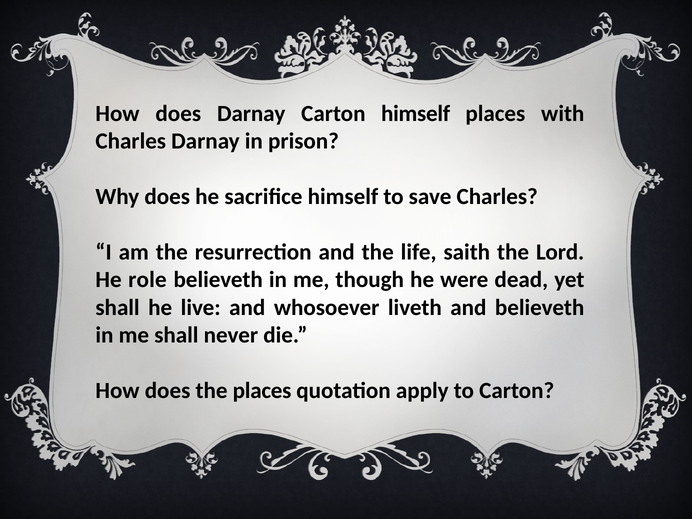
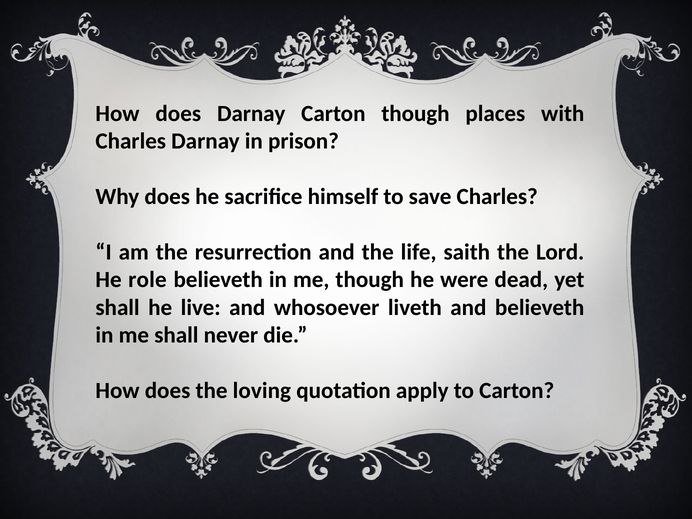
Carton himself: himself -> though
the places: places -> loving
